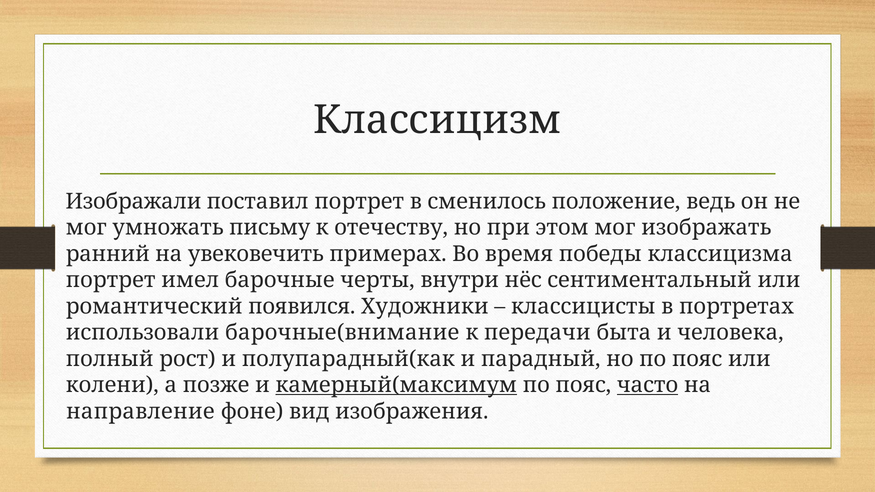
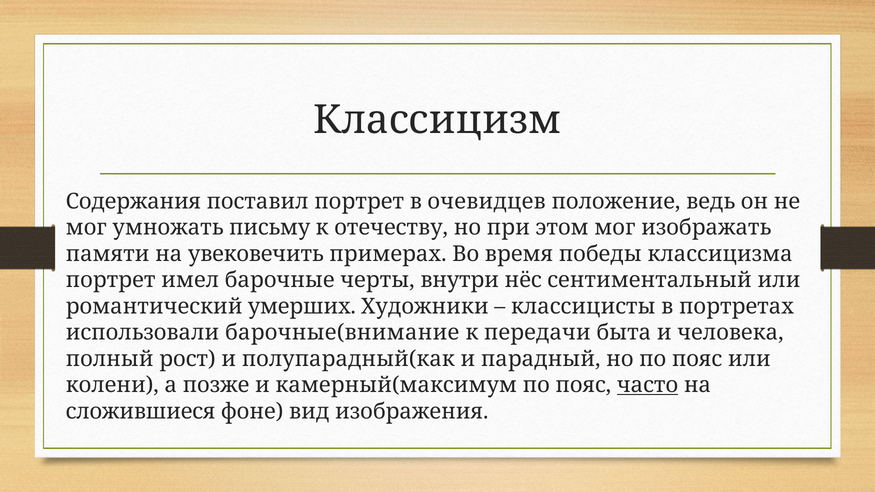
Изображали: Изображали -> Содержания
сменилось: сменилось -> очевидцев
ранний: ранний -> памяти
появился: появился -> умерших
камерный(максимум underline: present -> none
направление: направление -> сложившиеся
